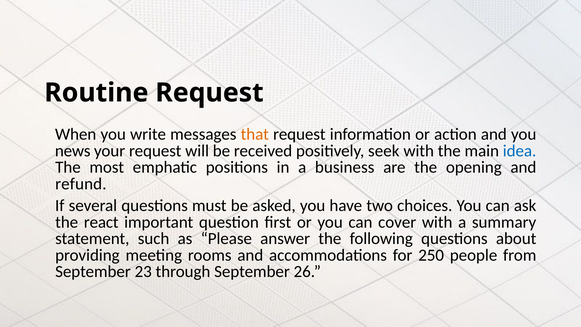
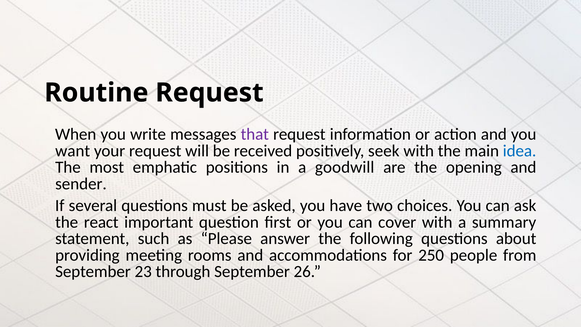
that colour: orange -> purple
news: news -> want
business: business -> goodwill
refund: refund -> sender
